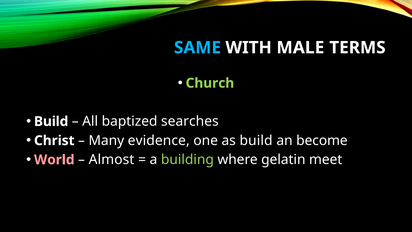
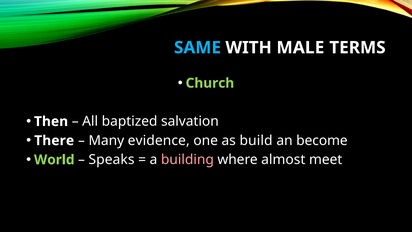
Build at (51, 121): Build -> Then
searches: searches -> salvation
Christ: Christ -> There
World colour: pink -> light green
Almost: Almost -> Speaks
building colour: light green -> pink
gelatin: gelatin -> almost
